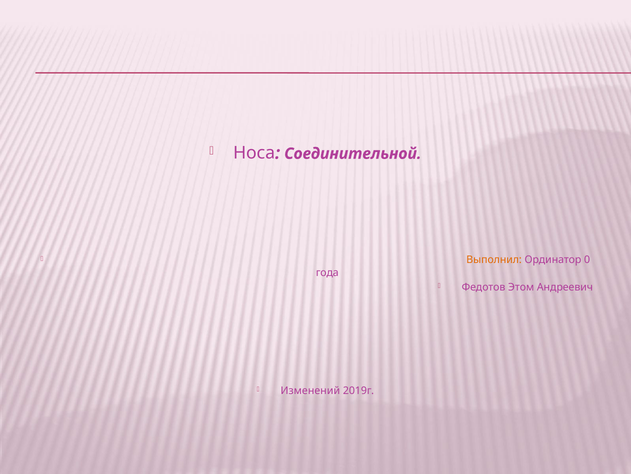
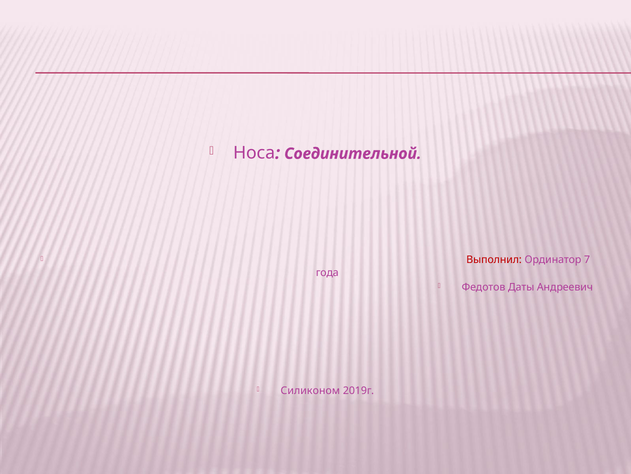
Выполнил colour: orange -> red
0: 0 -> 7
Этом: Этом -> Даты
Изменений: Изменений -> Силиконом
